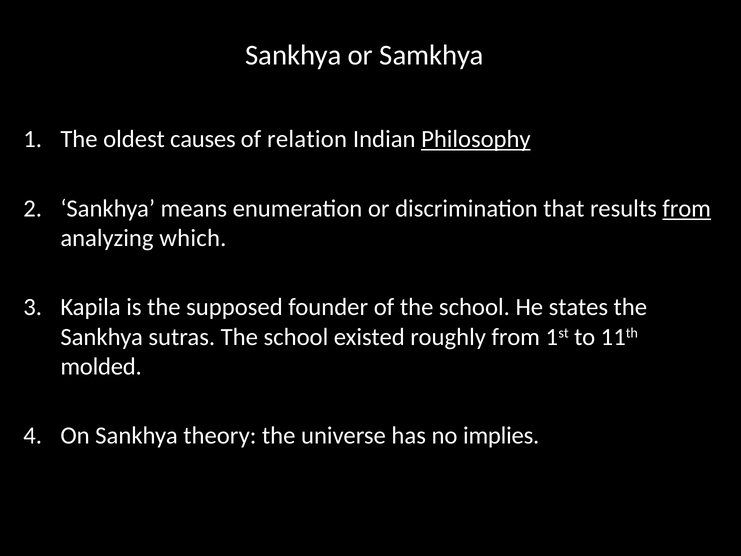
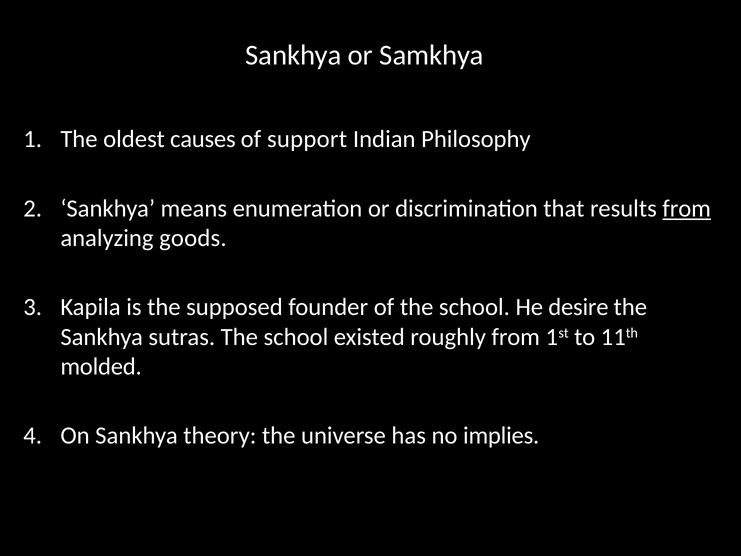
relation: relation -> support
Philosophy underline: present -> none
which: which -> goods
states: states -> desire
